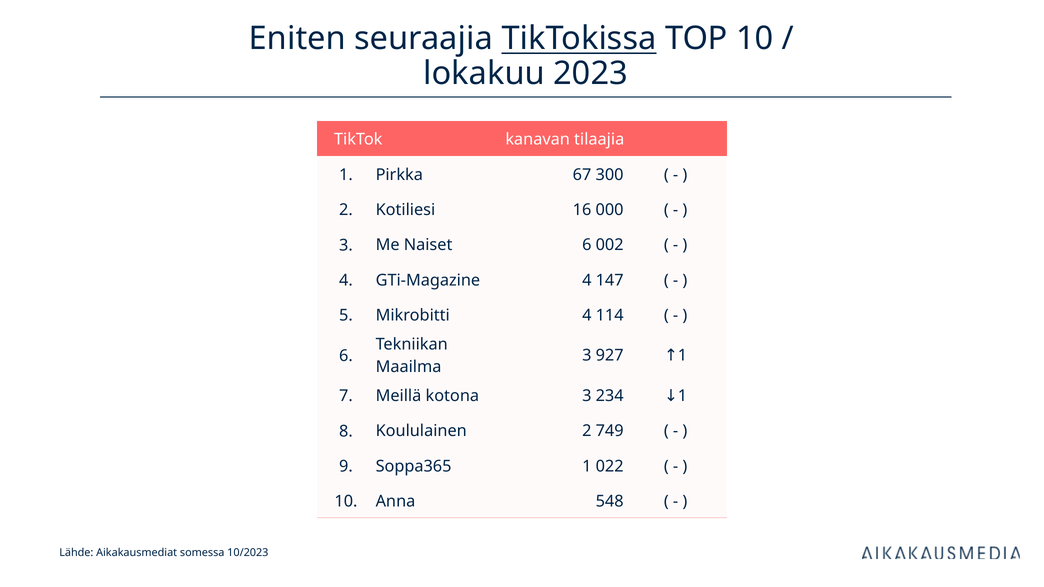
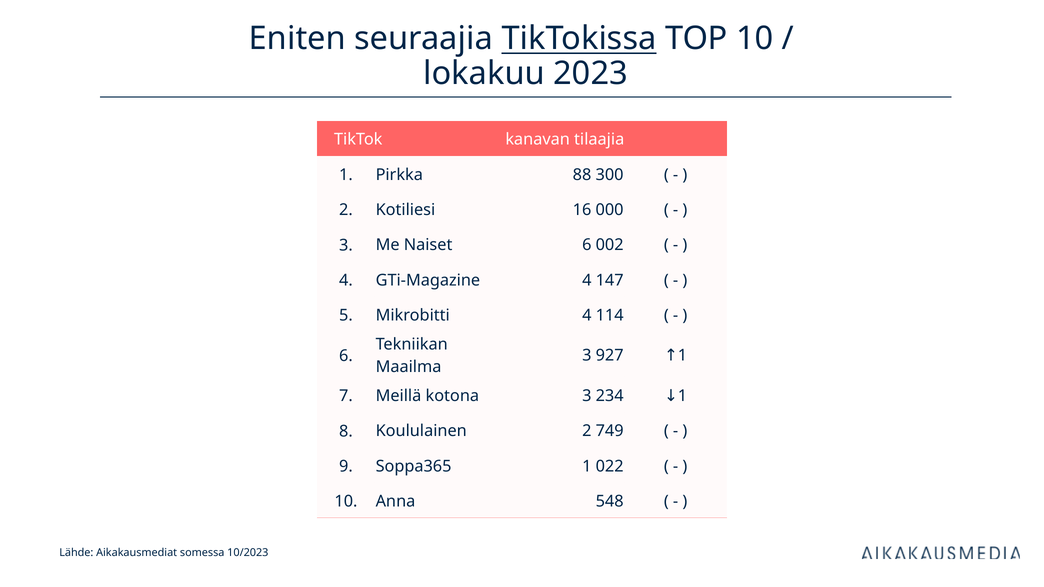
67: 67 -> 88
